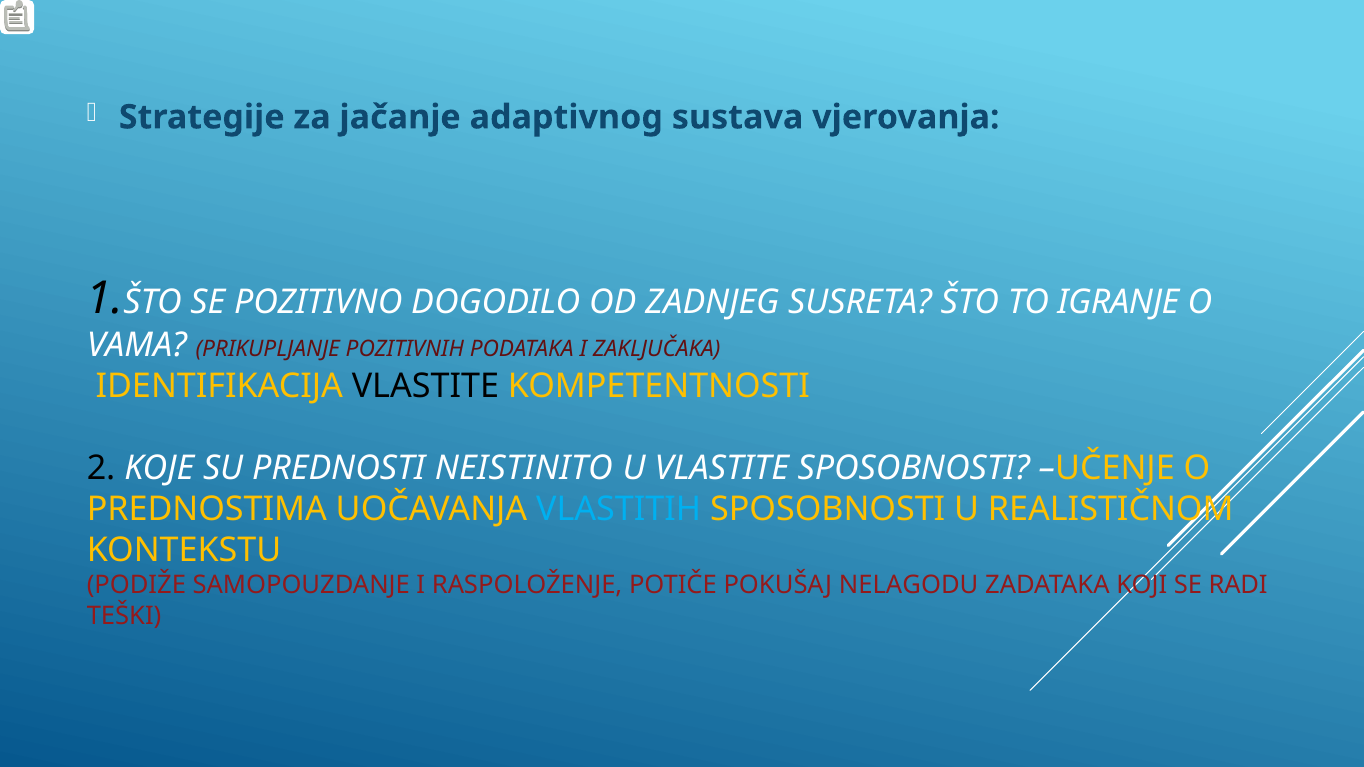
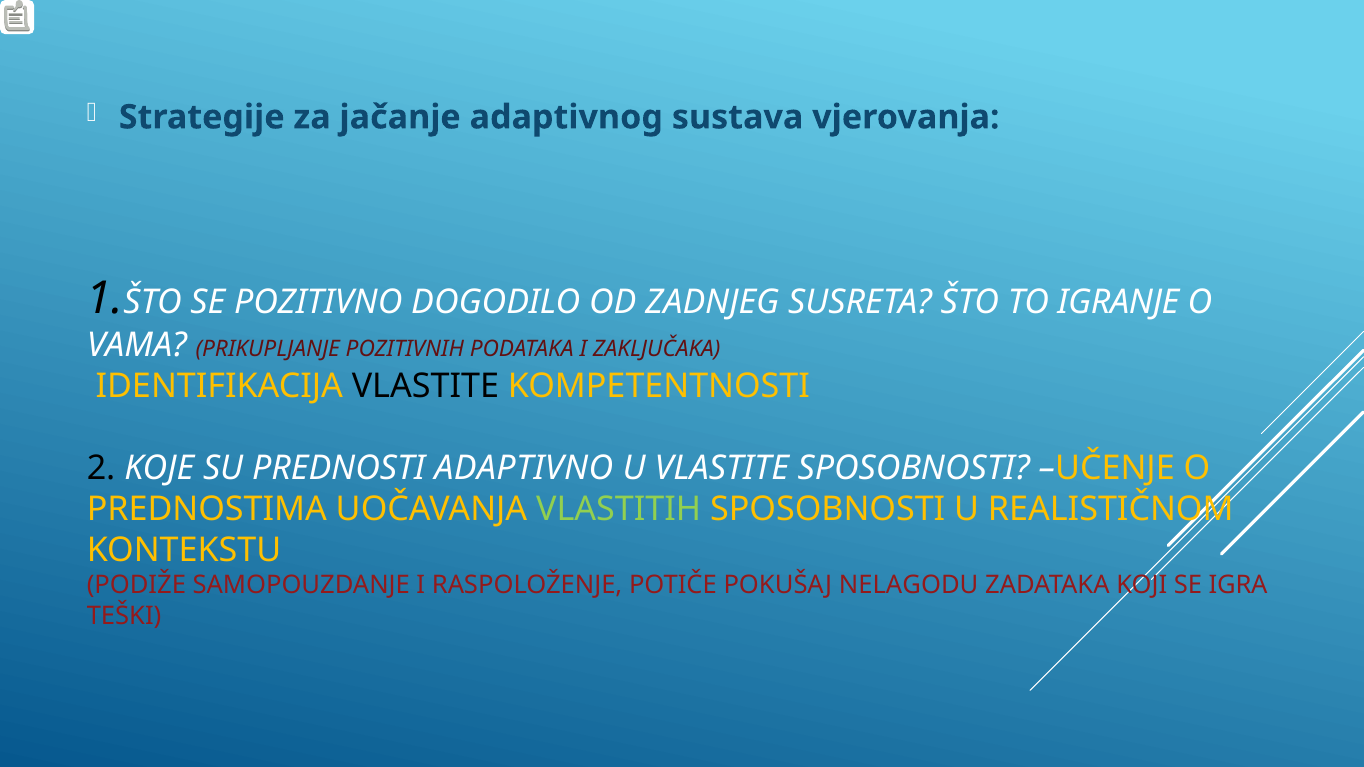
NEISTINITO: NEISTINITO -> ADAPTIVNO
VLASTITIH colour: light blue -> light green
RADI: RADI -> IGRA
